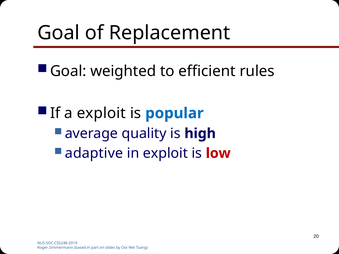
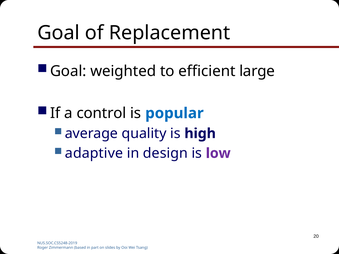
rules: rules -> large
a exploit: exploit -> control
in exploit: exploit -> design
low colour: red -> purple
